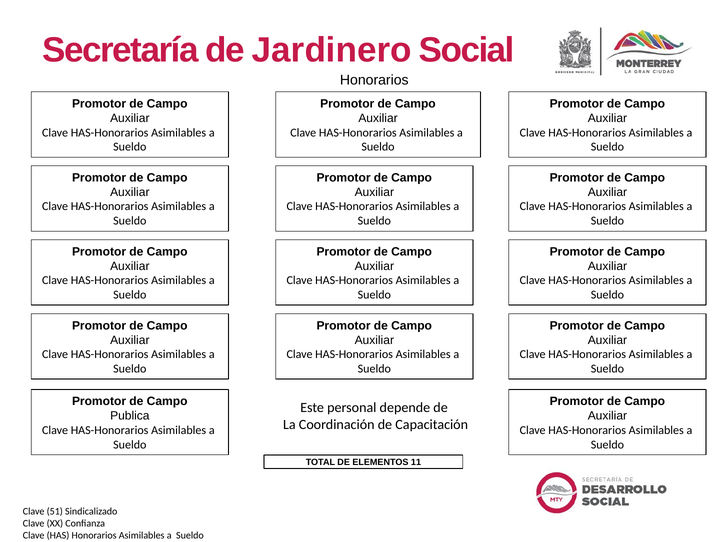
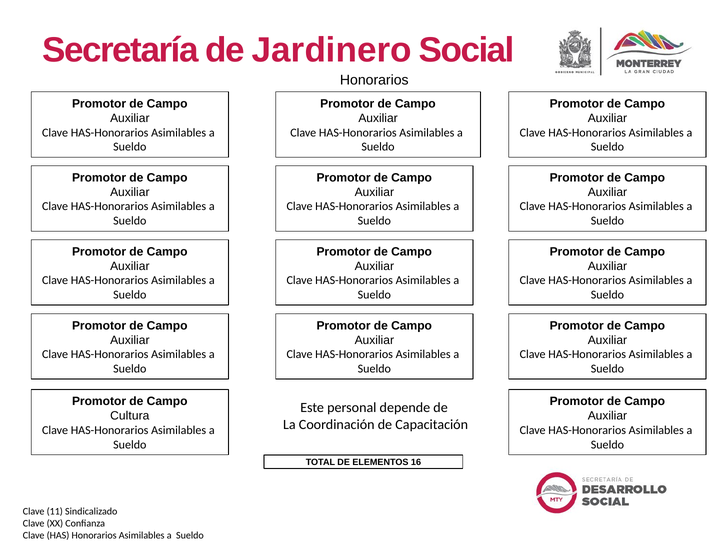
Publica: Publica -> Cultura
11: 11 -> 16
51: 51 -> 11
